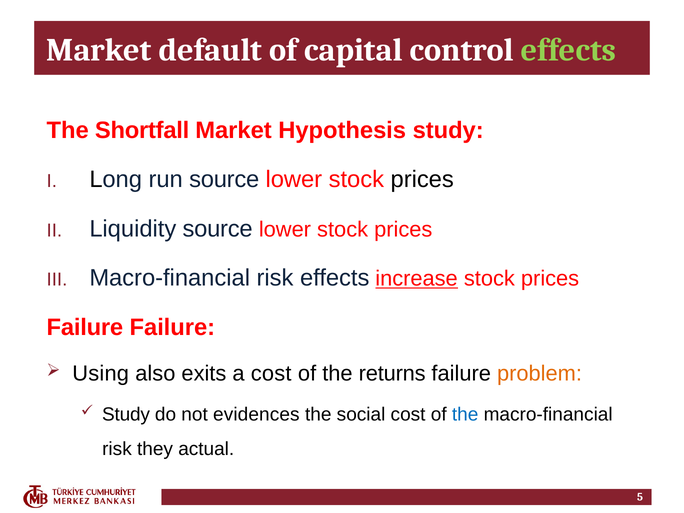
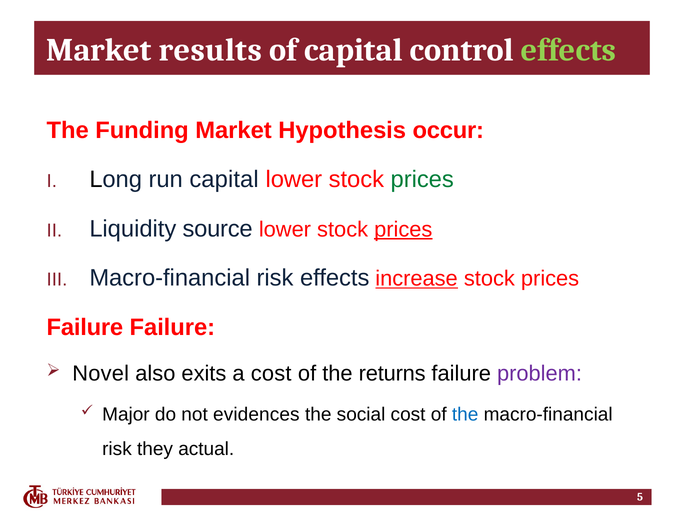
default: default -> results
Shortfall: Shortfall -> Funding
Hypothesis study: study -> occur
run source: source -> capital
prices at (422, 180) colour: black -> green
prices at (403, 229) underline: none -> present
Using: Using -> Novel
problem colour: orange -> purple
Study at (126, 415): Study -> Major
